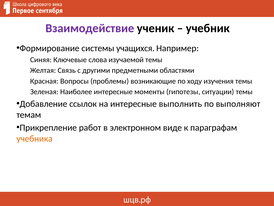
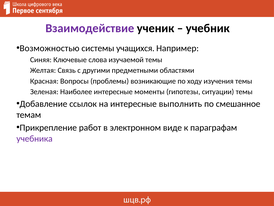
Формирование: Формирование -> Возможностью
выполняют: выполняют -> смешанное
учебника colour: orange -> purple
